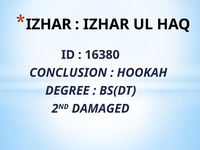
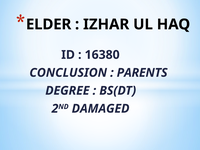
IZHAR at (49, 24): IZHAR -> ELDER
HOOKAH: HOOKAH -> PARENTS
